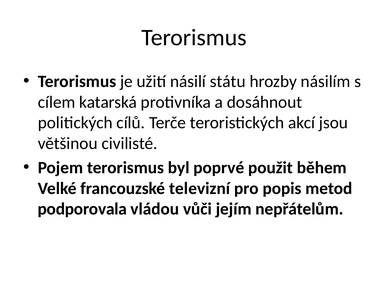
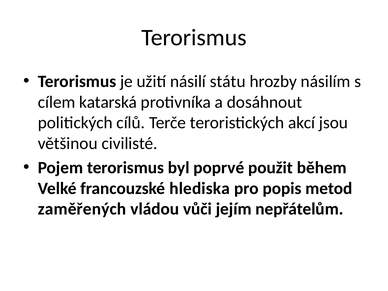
televizní: televizní -> hlediska
podporovala: podporovala -> zaměřených
